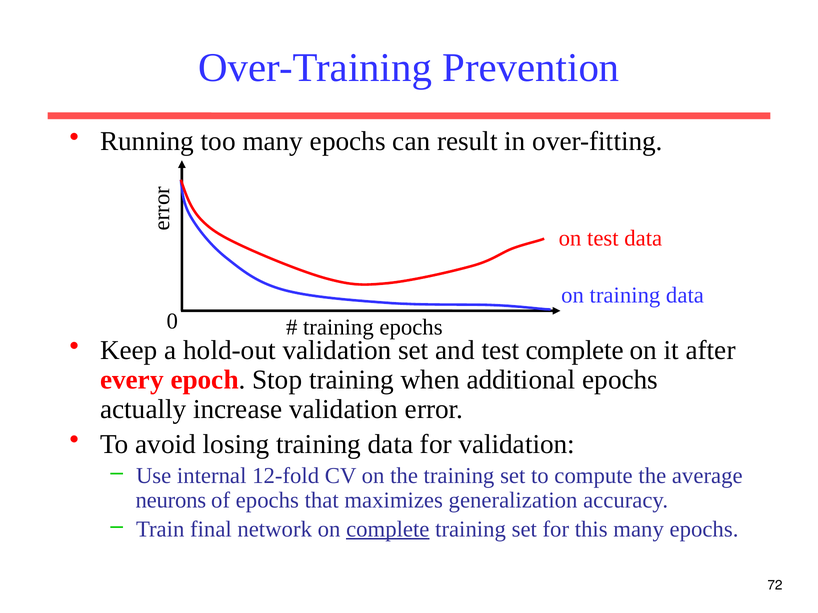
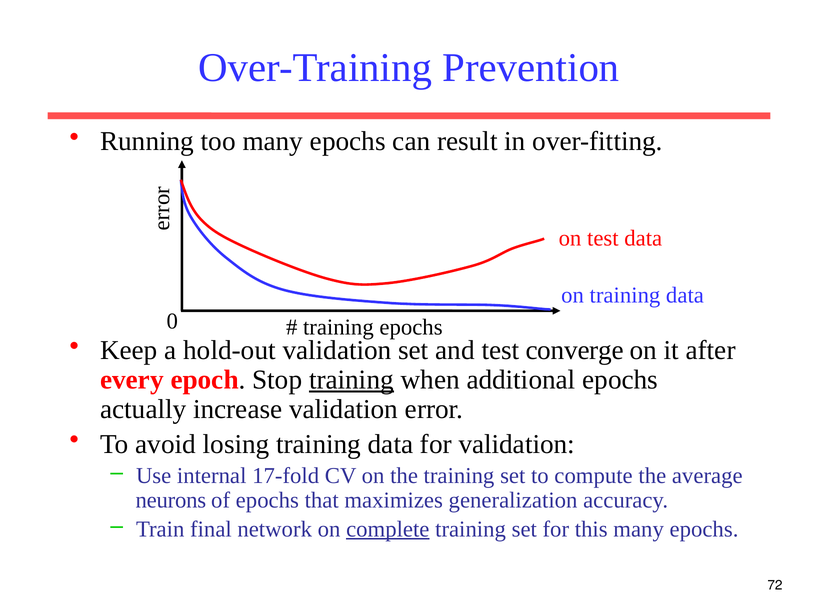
test complete: complete -> converge
training at (351, 380) underline: none -> present
12-fold: 12-fold -> 17-fold
